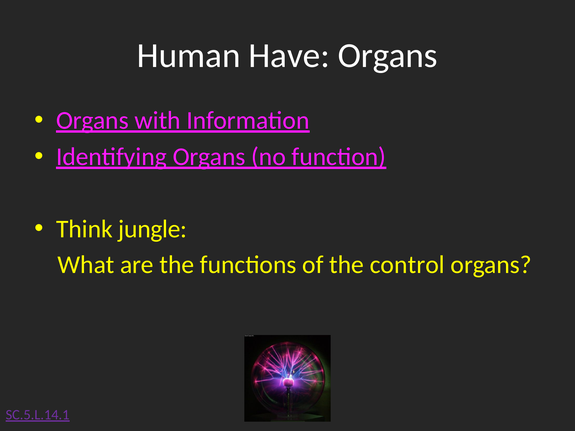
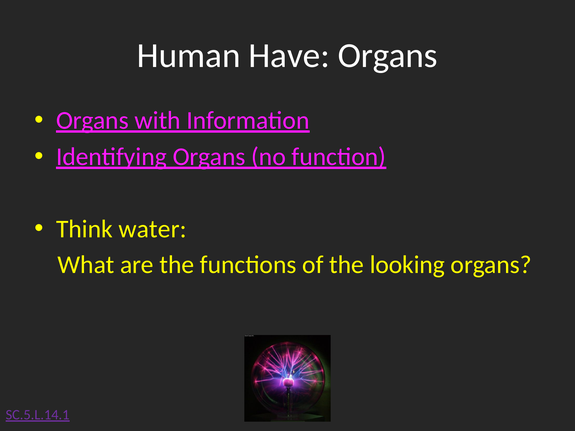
jungle: jungle -> water
control: control -> looking
